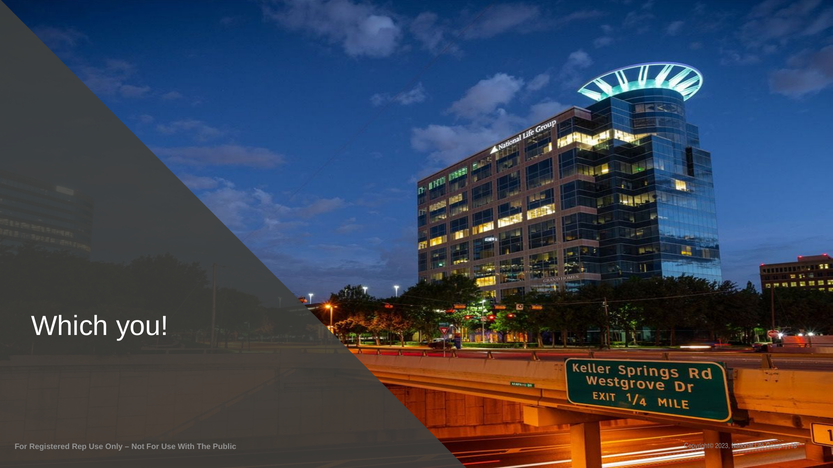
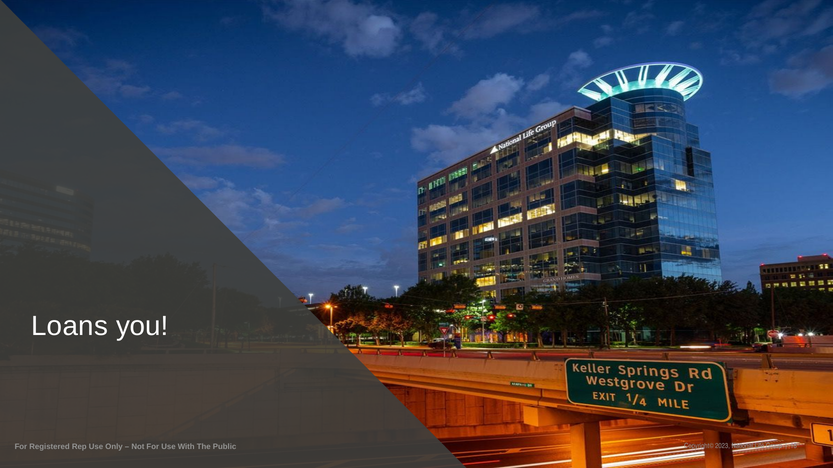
Which: Which -> Loans
